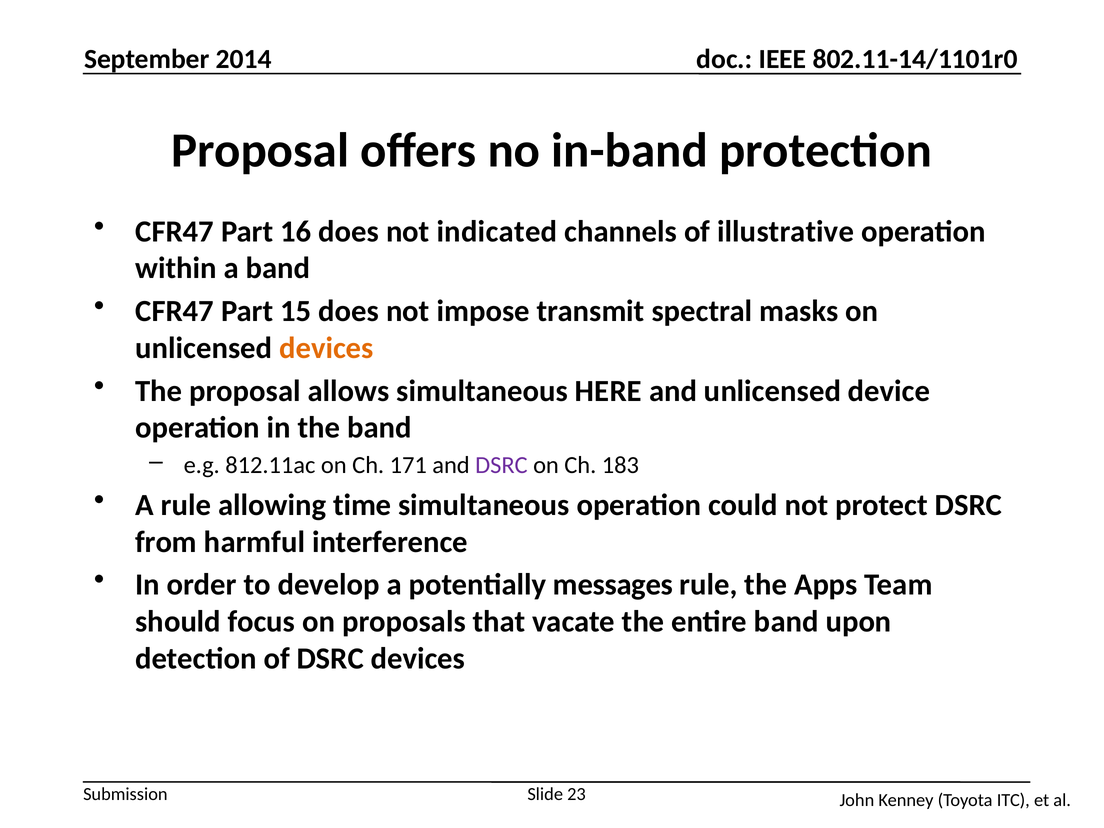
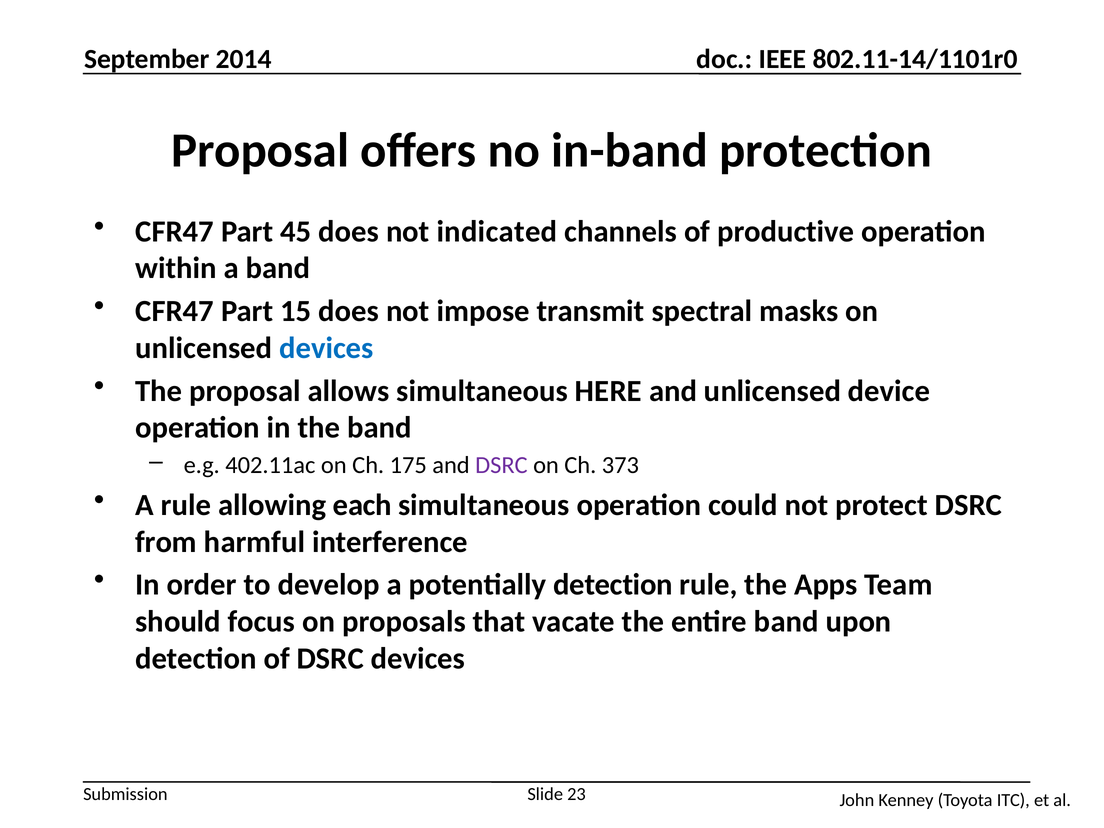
16: 16 -> 45
illustrative: illustrative -> productive
devices at (326, 348) colour: orange -> blue
812.11ac: 812.11ac -> 402.11ac
171: 171 -> 175
183: 183 -> 373
time: time -> each
potentially messages: messages -> detection
